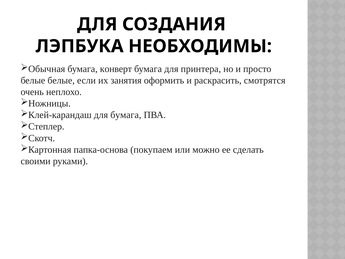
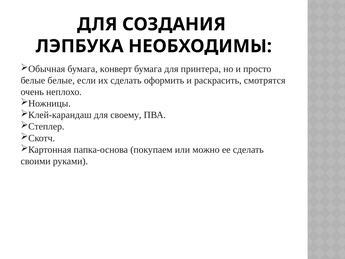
их занятия: занятия -> сделать
для бумага: бумага -> своему
